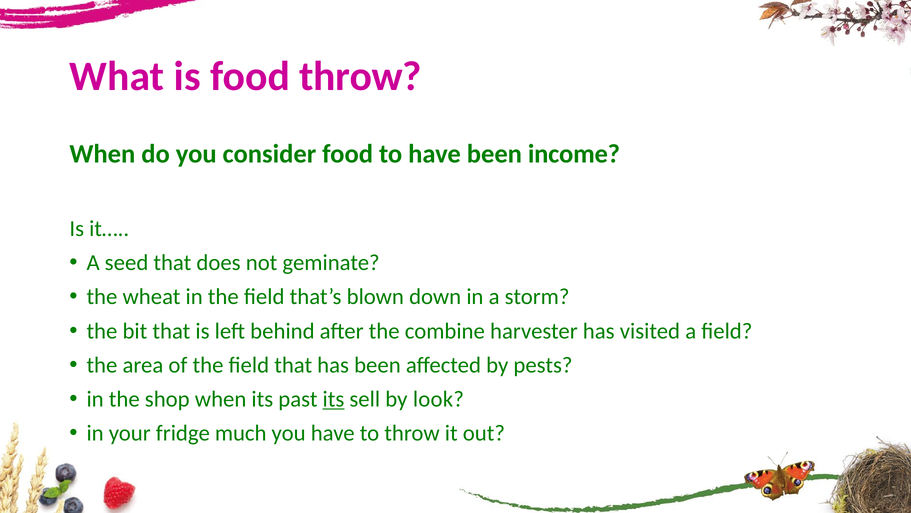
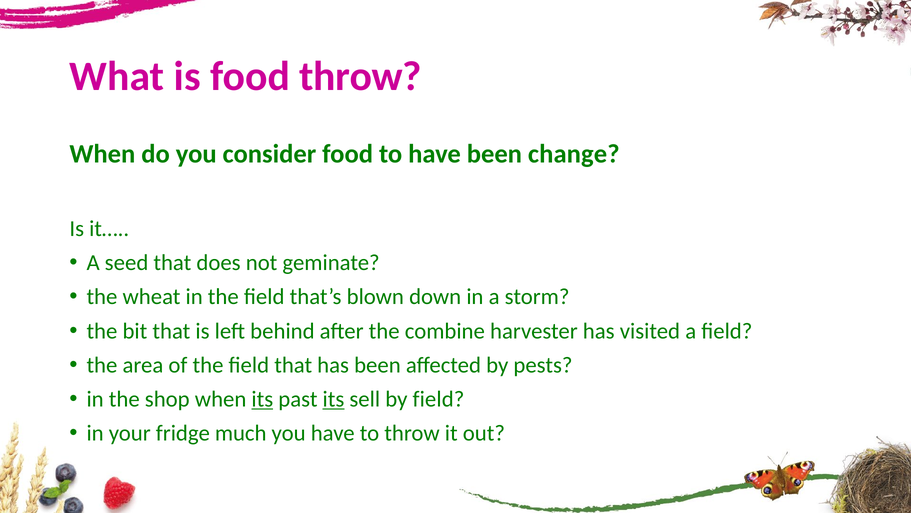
income: income -> change
its at (262, 399) underline: none -> present
by look: look -> field
